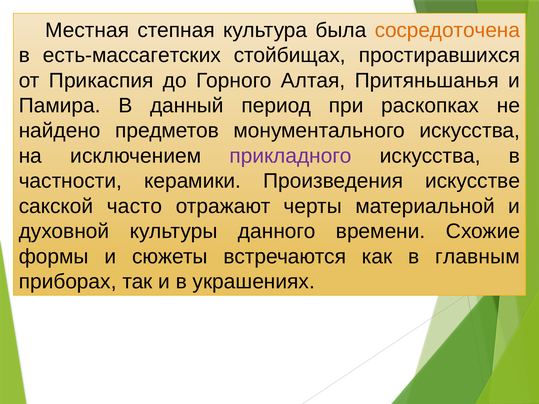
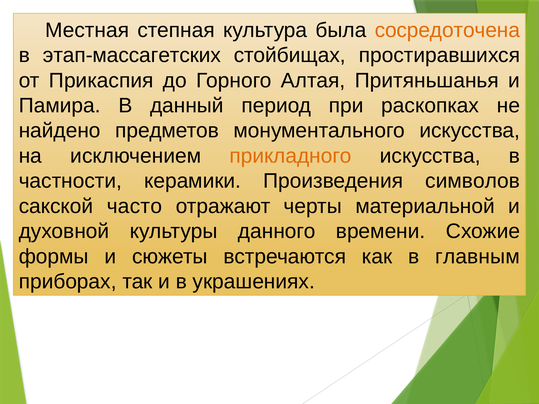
есть-массагетских: есть-массагетских -> этап-массагетских
прикладного colour: purple -> orange
искусстве: искусстве -> символов
